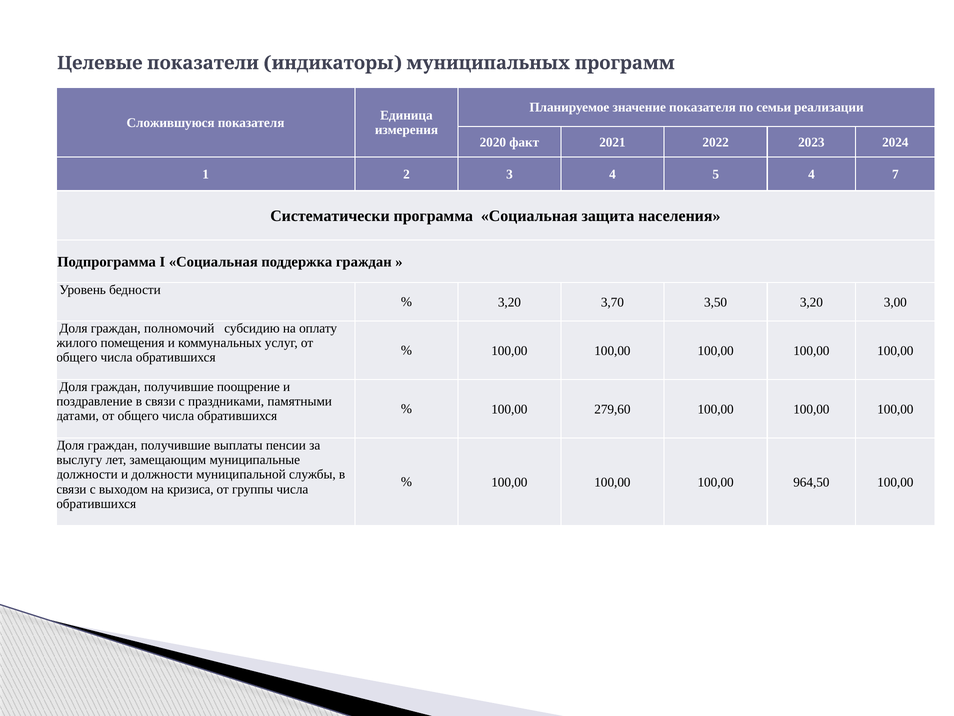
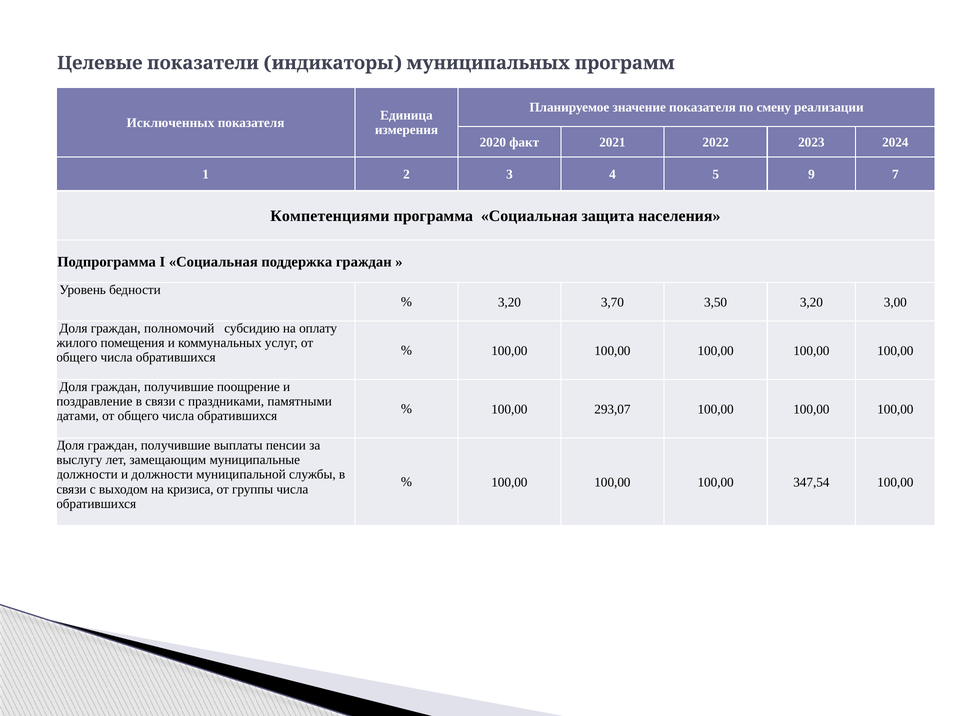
семьи: семьи -> смену
Сложившуюся: Сложившуюся -> Исключенных
5 4: 4 -> 9
Систематически: Систематически -> Компетенциями
279,60: 279,60 -> 293,07
964,50: 964,50 -> 347,54
